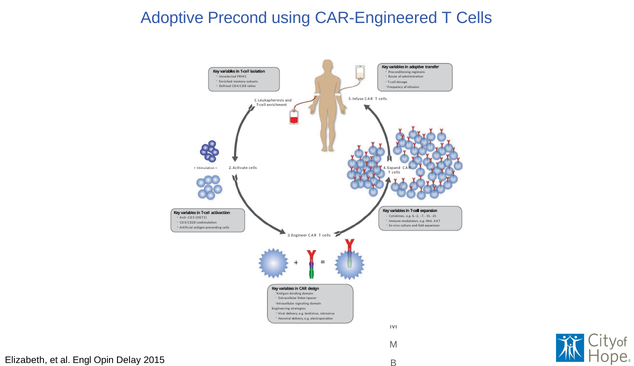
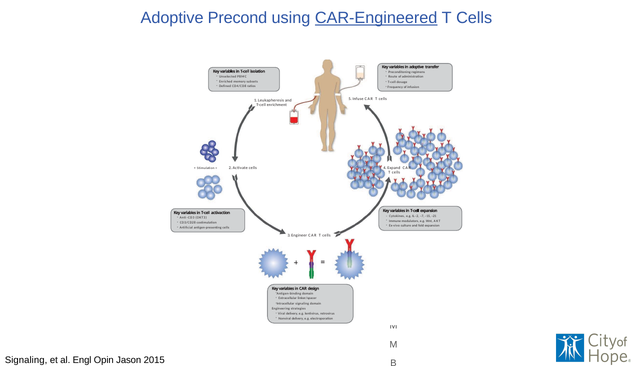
CAR-Engineered underline: none -> present
Elizabeth at (26, 360): Elizabeth -> Signaling
Delay: Delay -> Jason
